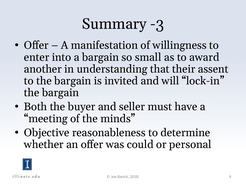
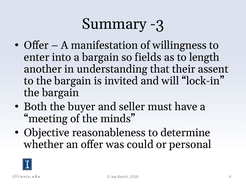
small: small -> fields
award: award -> length
